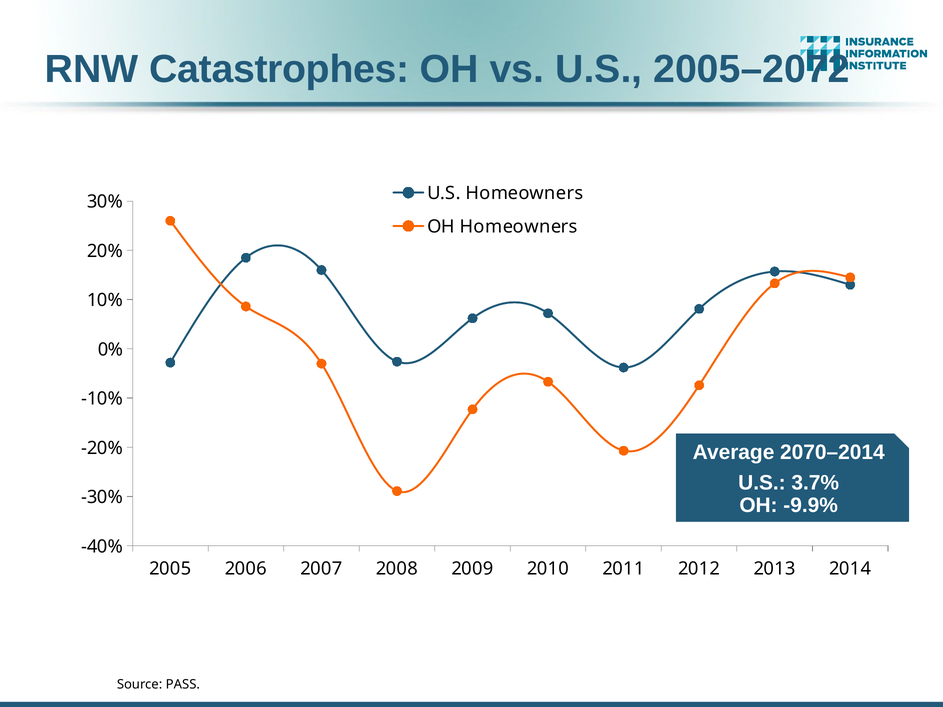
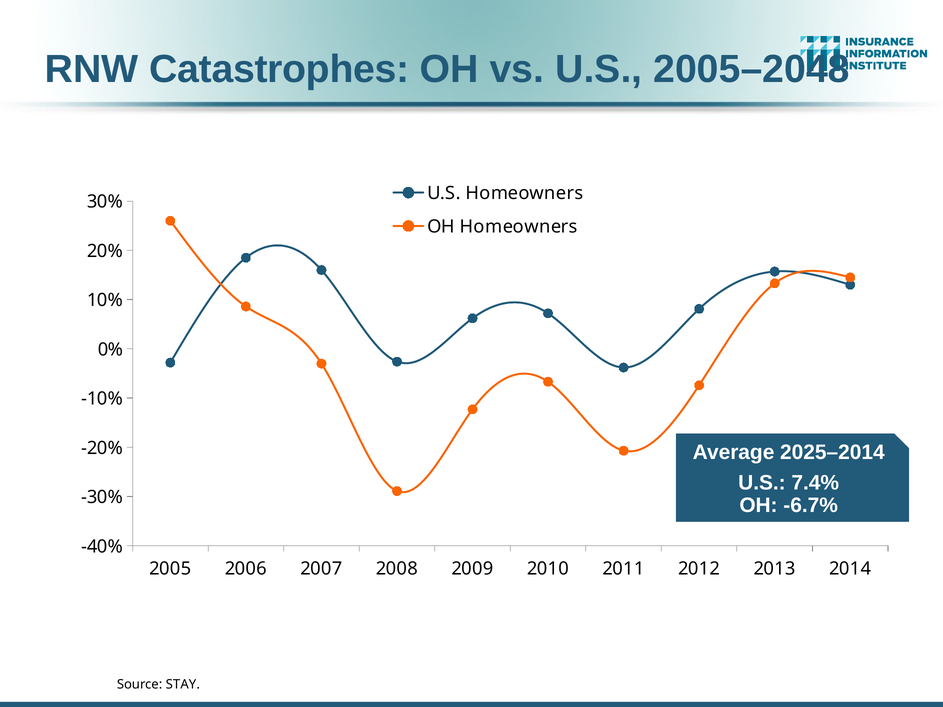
2005–2072: 2005–2072 -> 2005–2048
2070–2014: 2070–2014 -> 2025–2014
3.7%: 3.7% -> 7.4%
-9.9%: -9.9% -> -6.7%
PASS: PASS -> STAY
